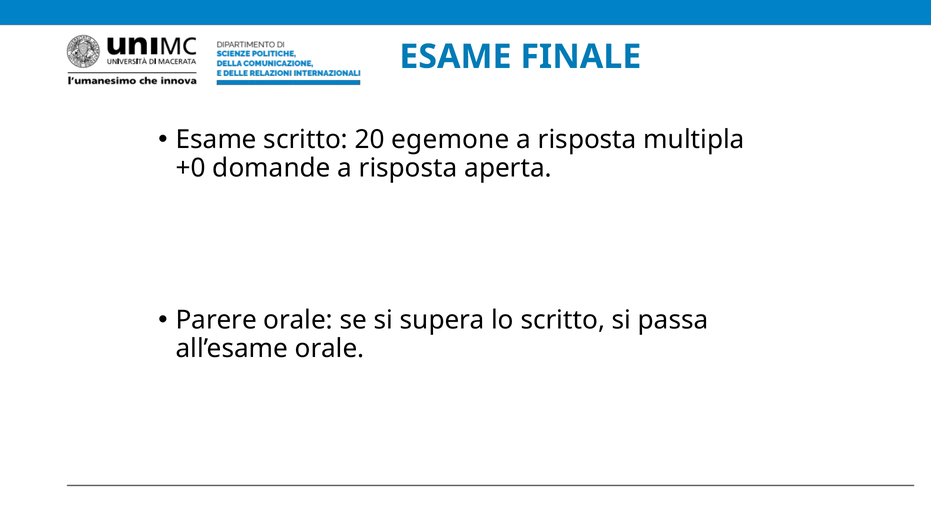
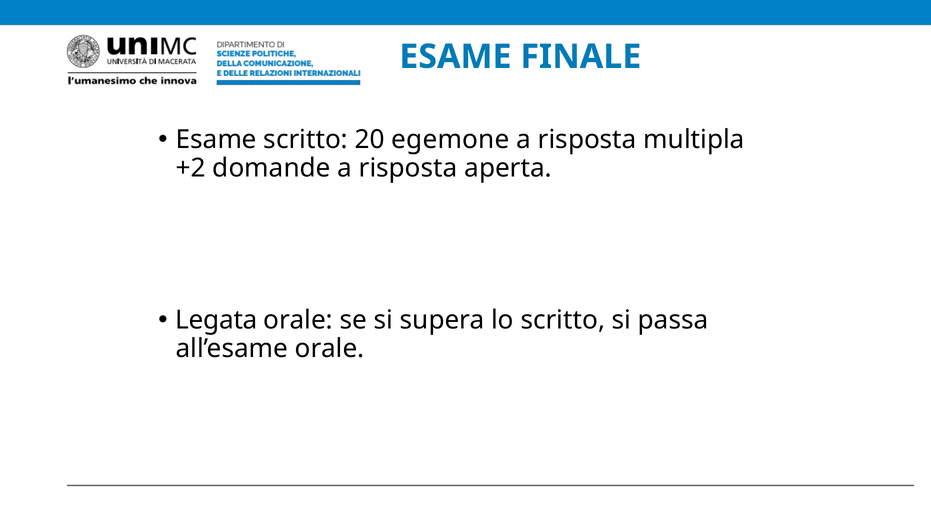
+0: +0 -> +2
Parere: Parere -> Legata
